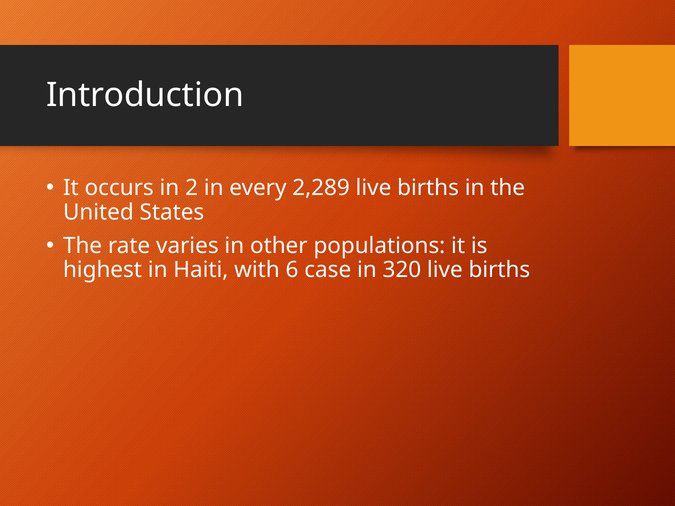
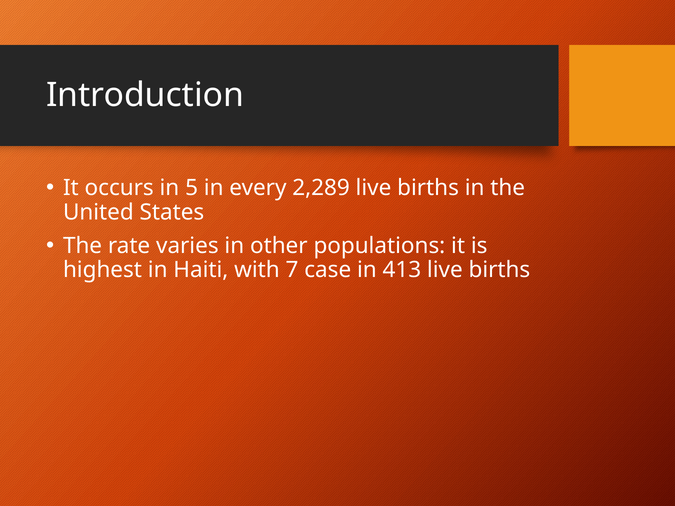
2: 2 -> 5
6: 6 -> 7
320: 320 -> 413
